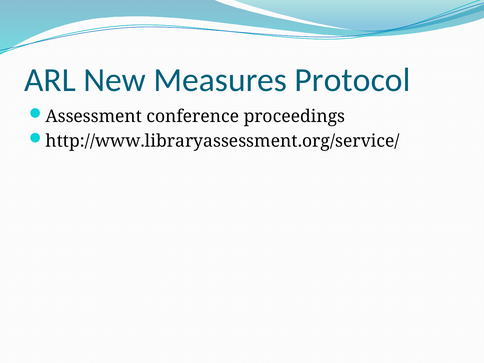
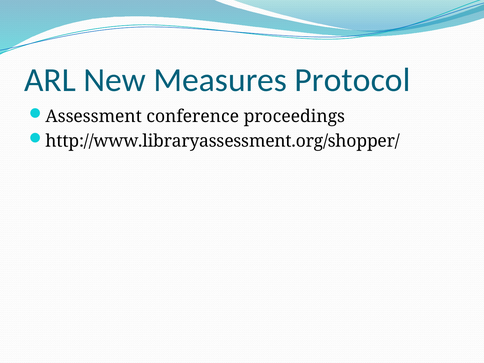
http://www.libraryassessment.org/service/: http://www.libraryassessment.org/service/ -> http://www.libraryassessment.org/shopper/
